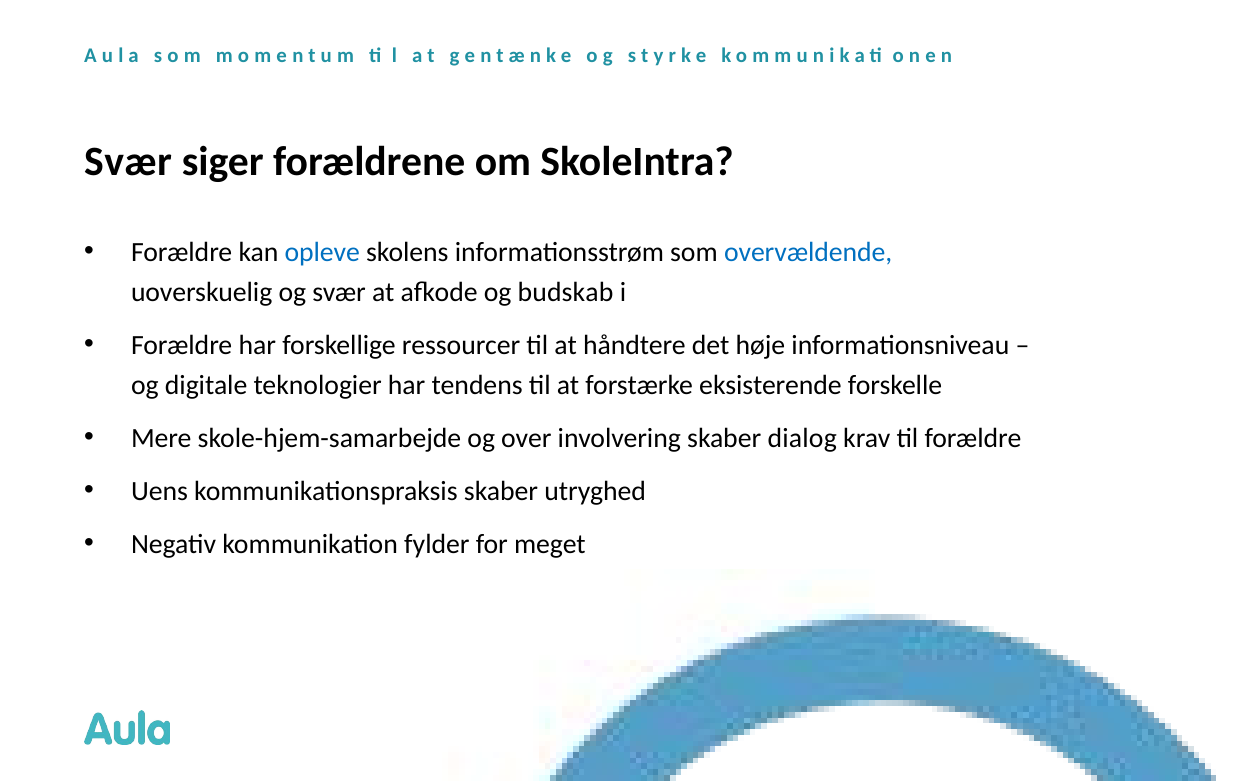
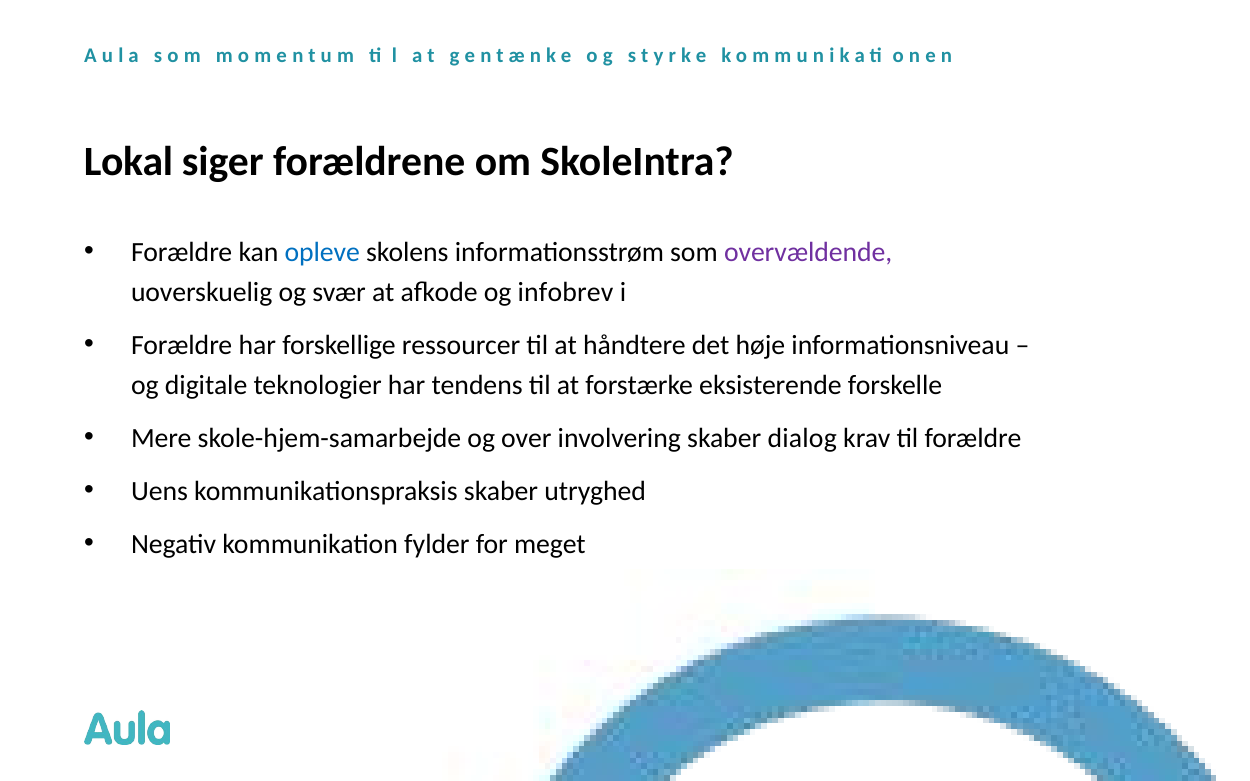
Svær at (128, 162): Svær -> Lokal
overvældende colour: blue -> purple
budskab: budskab -> infobrev
